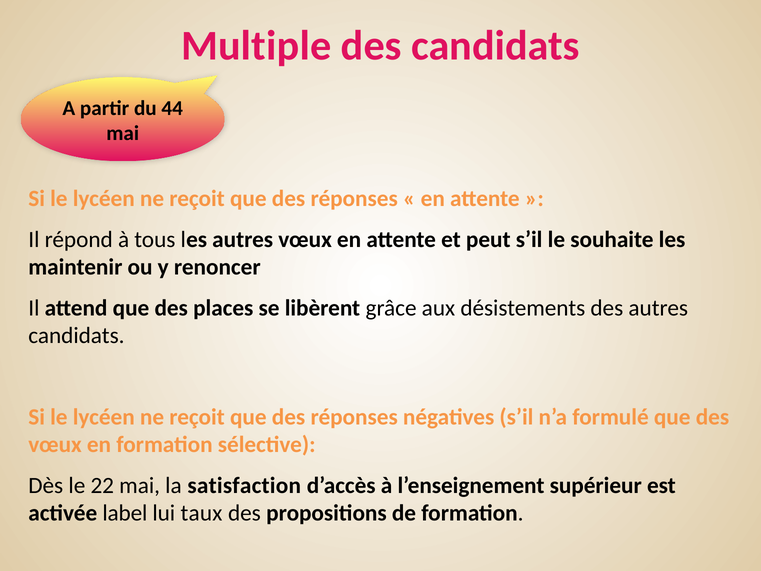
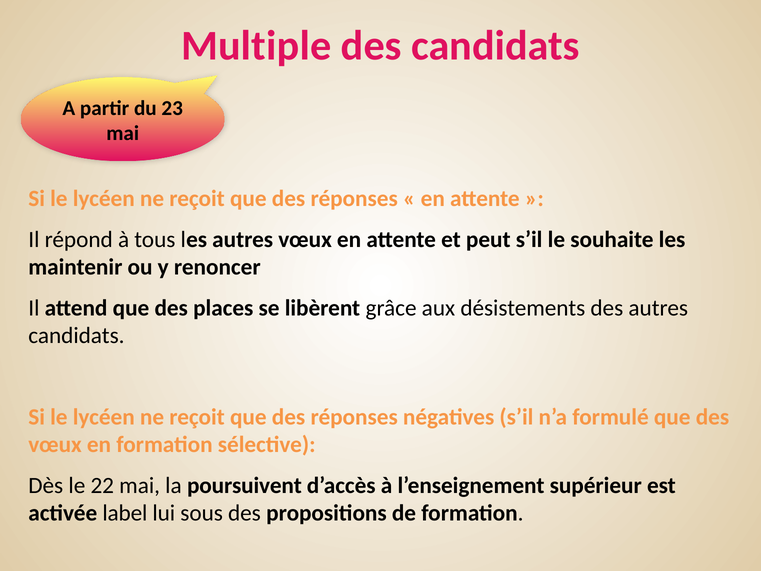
44: 44 -> 23
satisfaction: satisfaction -> poursuivent
taux: taux -> sous
